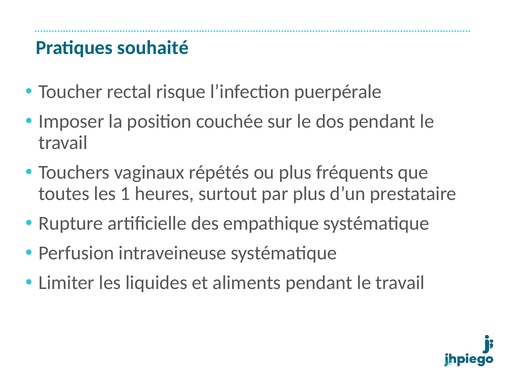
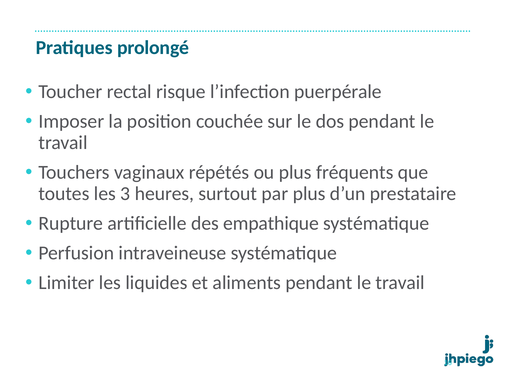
souhaité: souhaité -> prolongé
1: 1 -> 3
